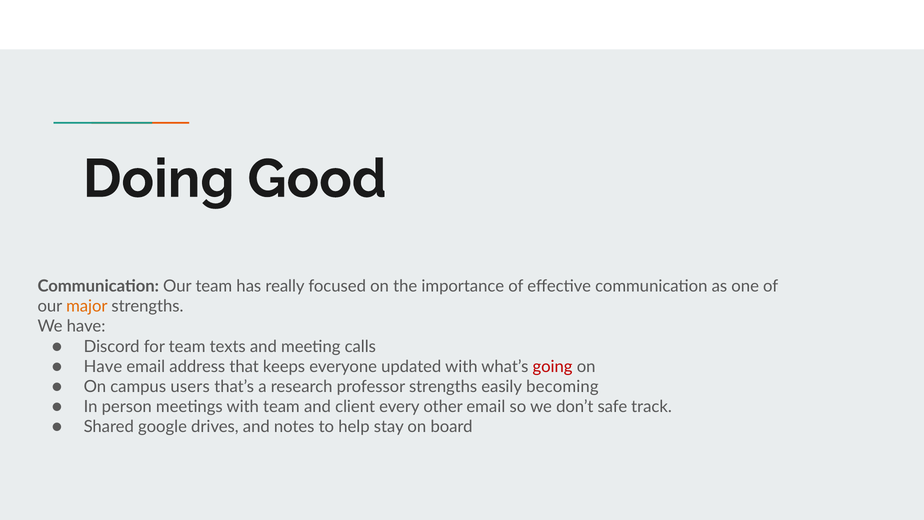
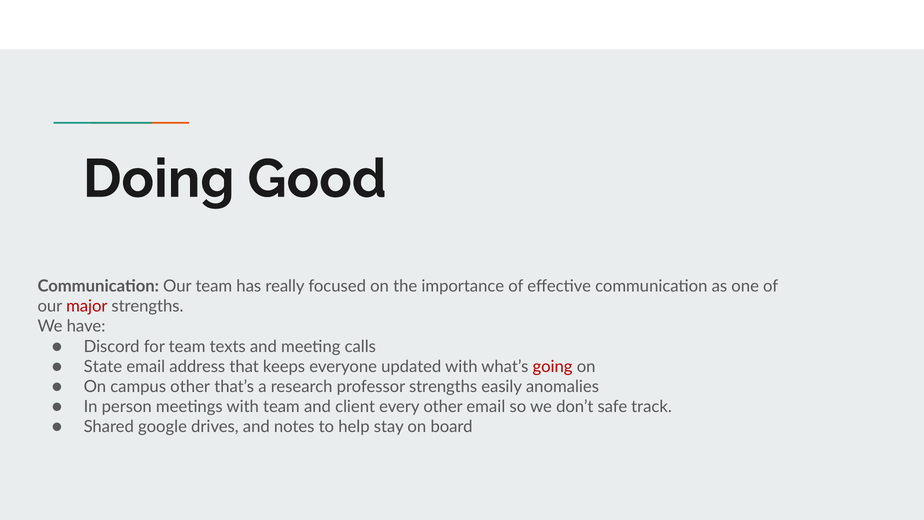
major colour: orange -> red
Have at (103, 366): Have -> State
campus users: users -> other
becoming: becoming -> anomalies
